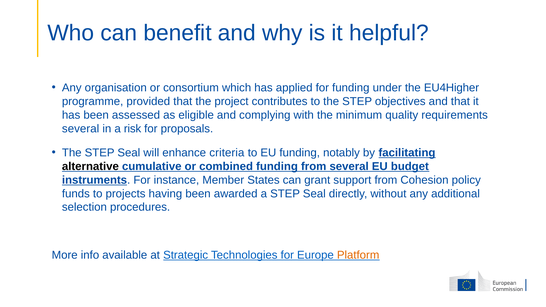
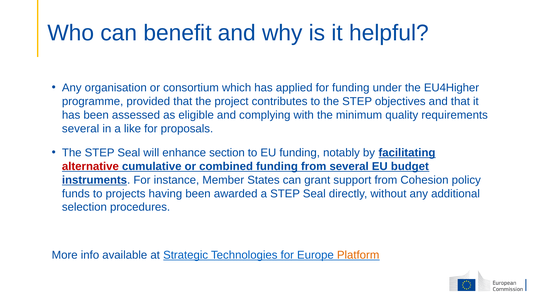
risk: risk -> like
criteria: criteria -> section
alternative colour: black -> red
